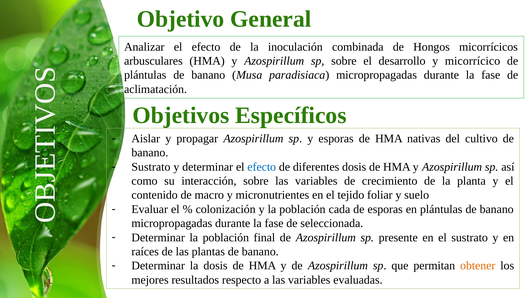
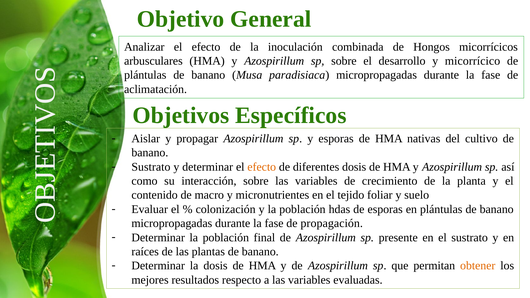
efecto at (262, 167) colour: blue -> orange
cada: cada -> hdas
seleccionada: seleccionada -> propagación
